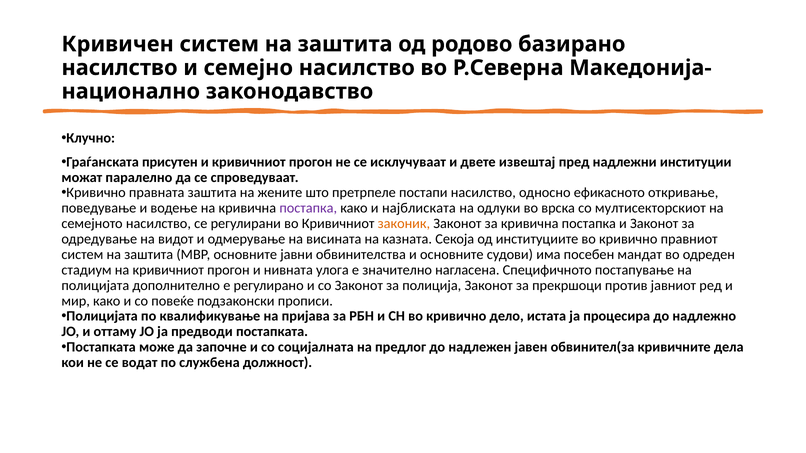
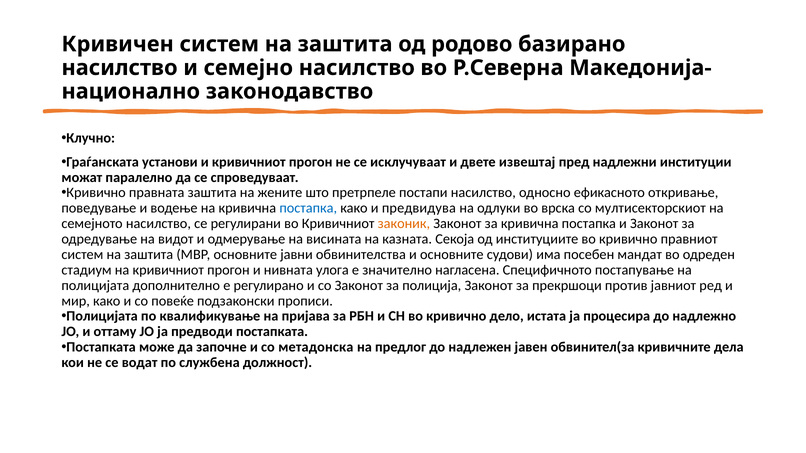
присутен: присутен -> установи
постапка at (308, 208) colour: purple -> blue
најблиската: најблиската -> предвидува
социјалната: социјалната -> метадонска
